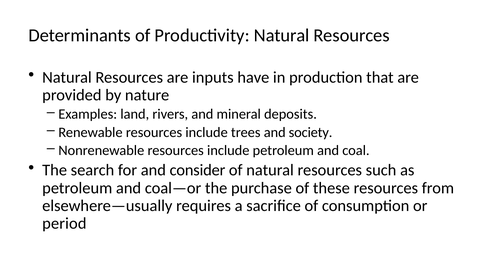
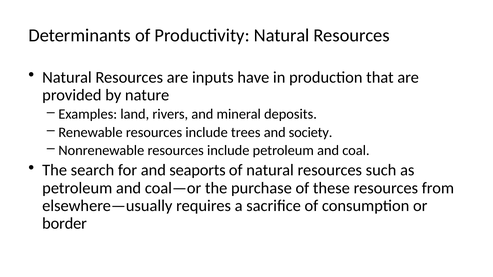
consider: consider -> seaports
period: period -> border
